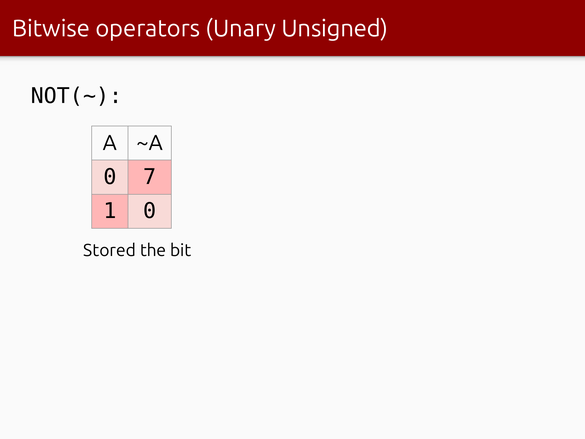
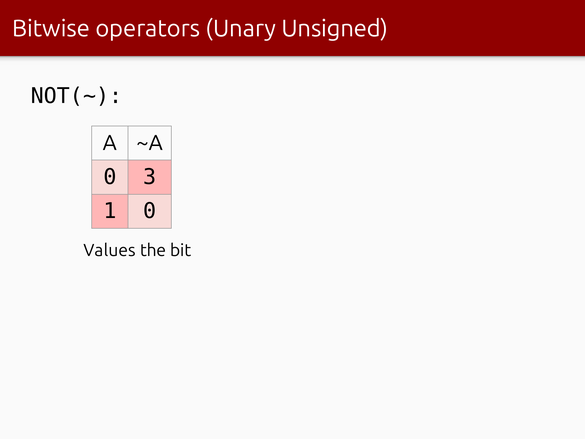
7: 7 -> 3
Stored: Stored -> Values
